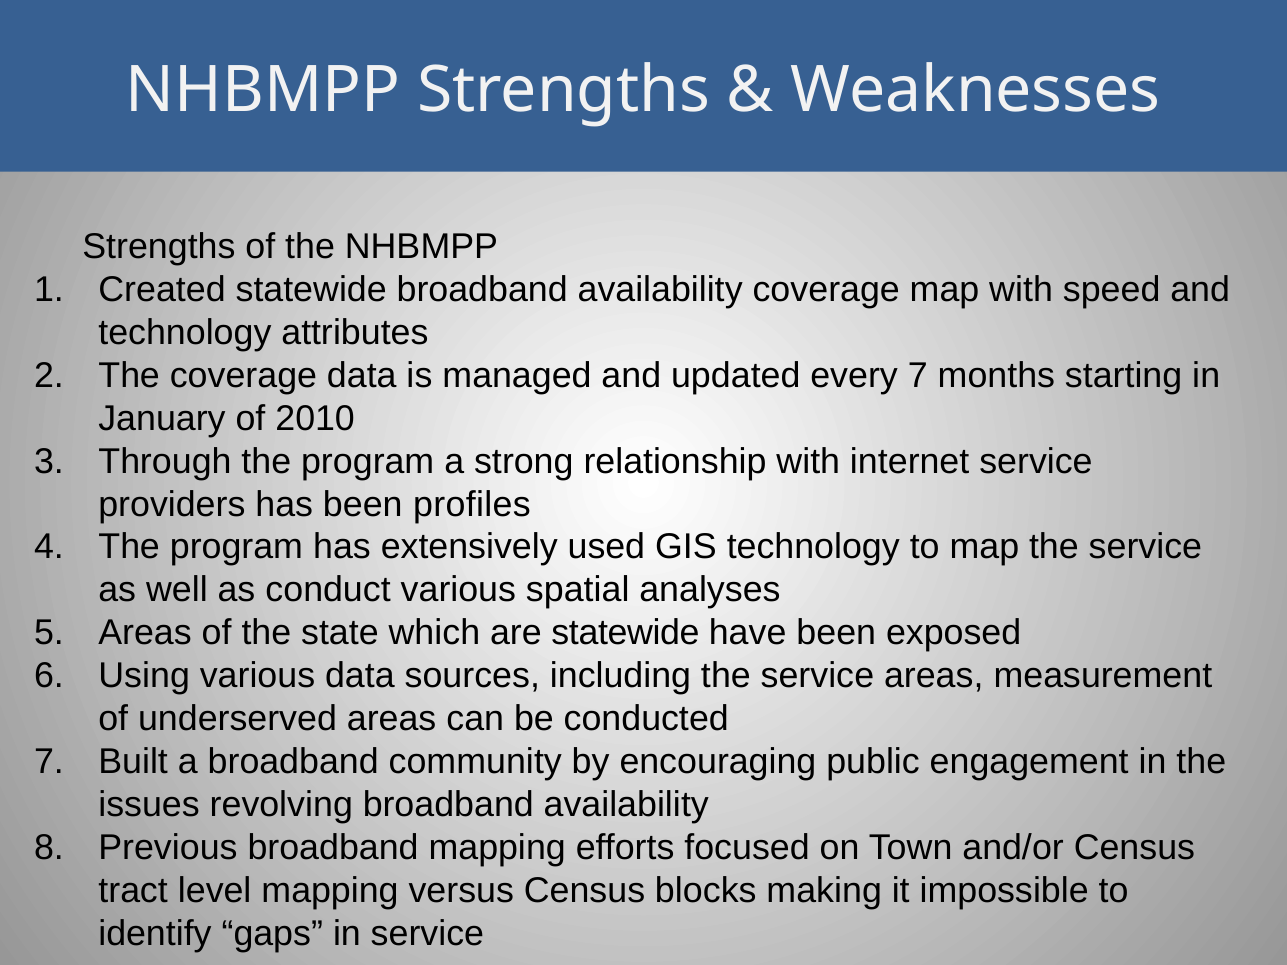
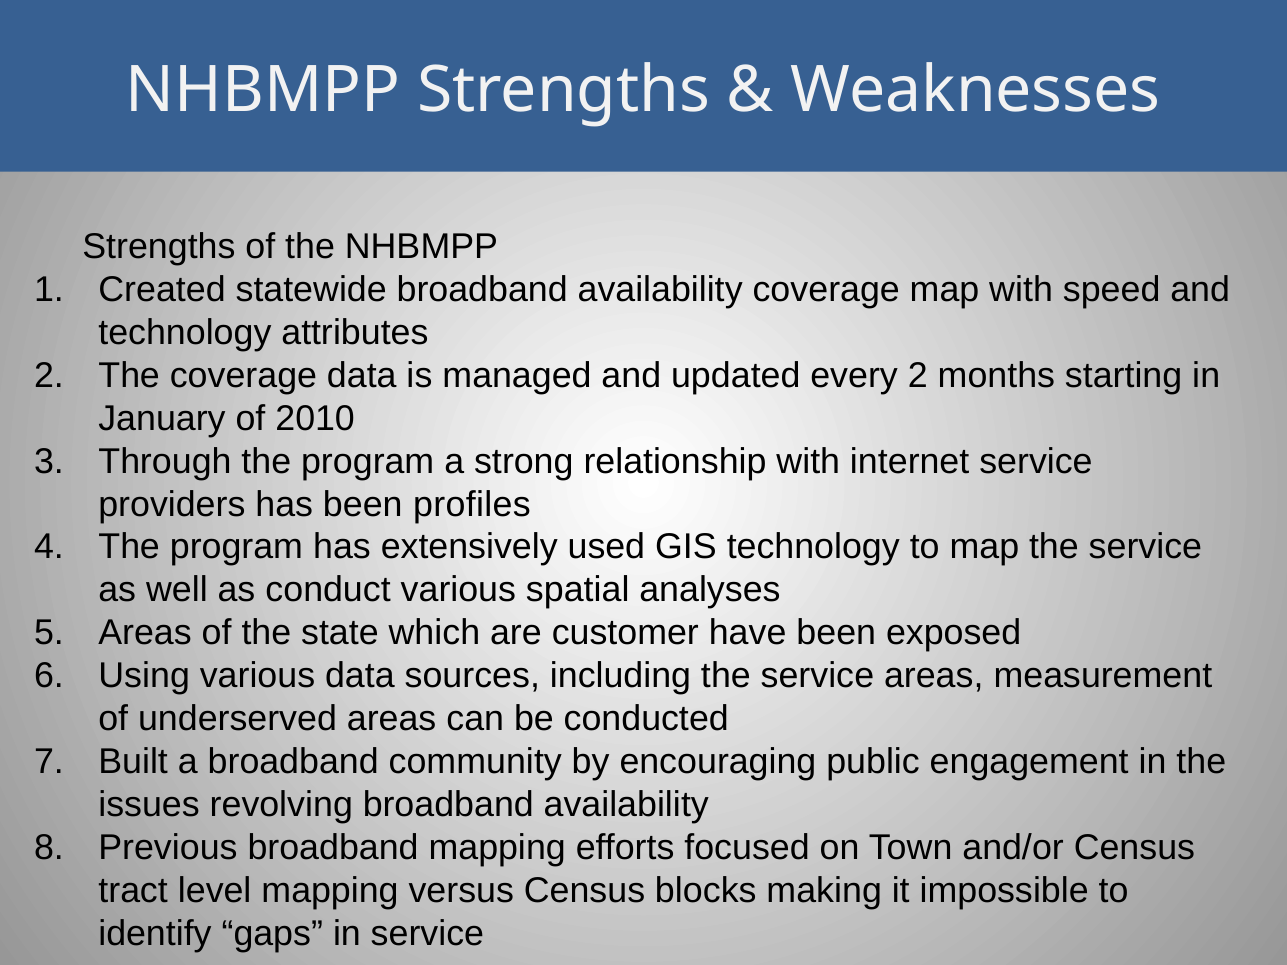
every 7: 7 -> 2
are statewide: statewide -> customer
